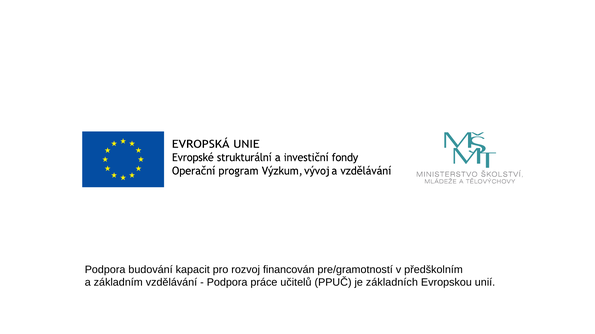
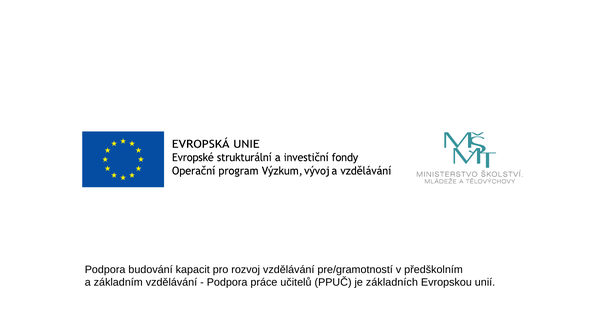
rozvoj financován: financován -> vzdělávání
